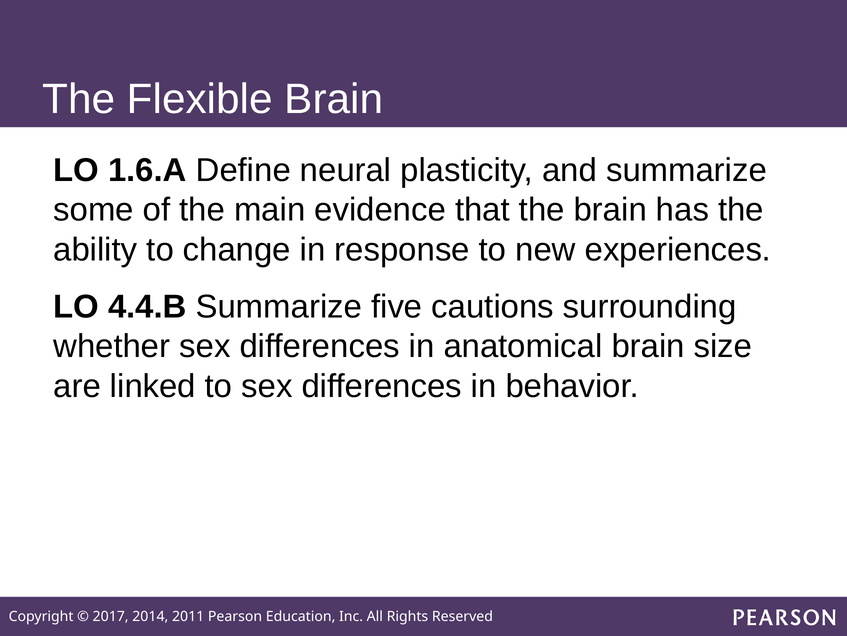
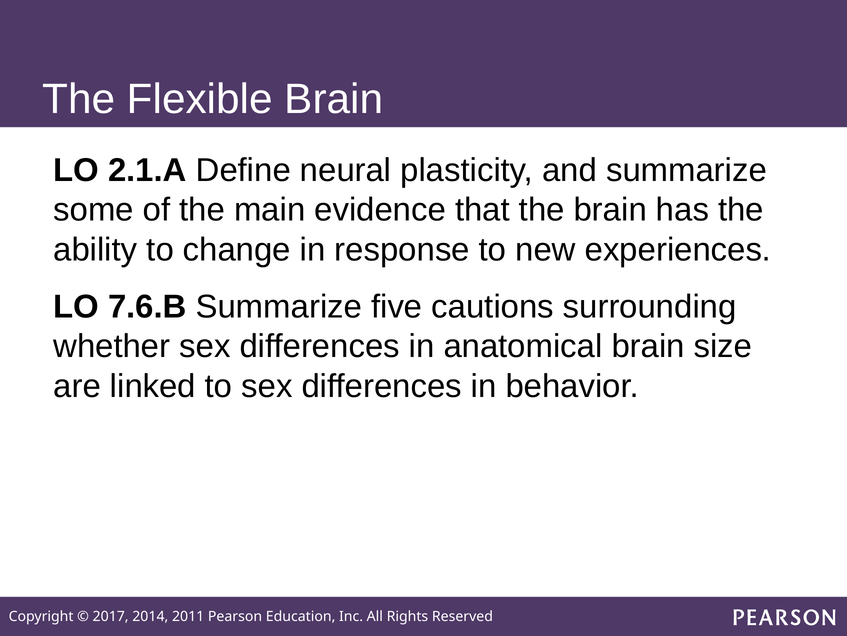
1.6.A: 1.6.A -> 2.1.A
4.4.B: 4.4.B -> 7.6.B
